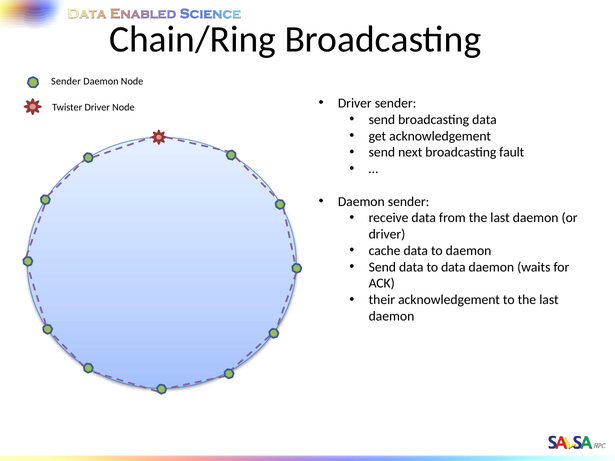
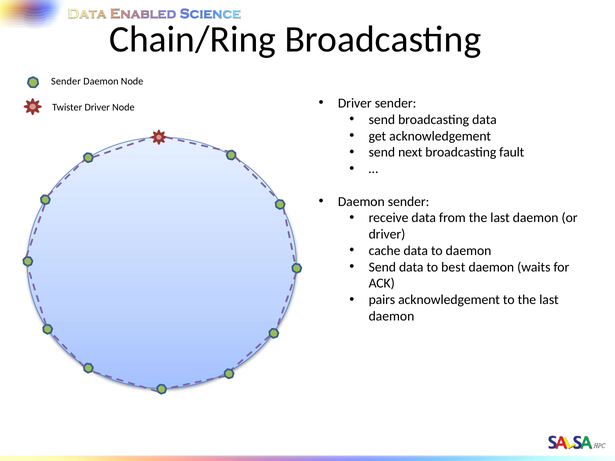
to data: data -> best
their: their -> pairs
